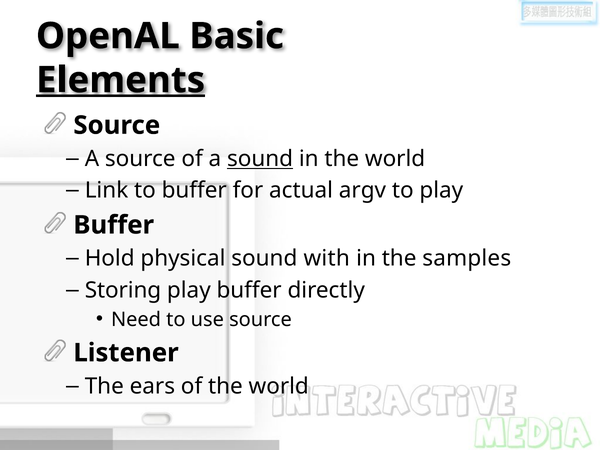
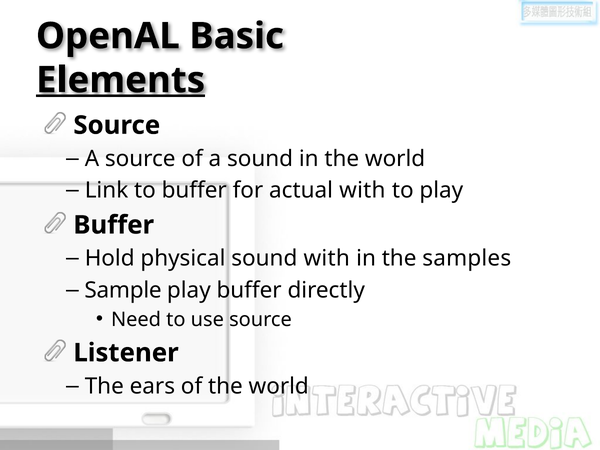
sound at (260, 159) underline: present -> none
actual argv: argv -> with
Storing: Storing -> Sample
